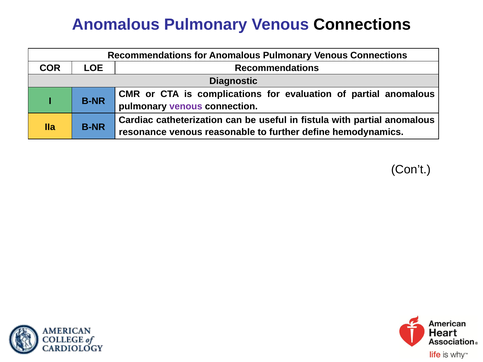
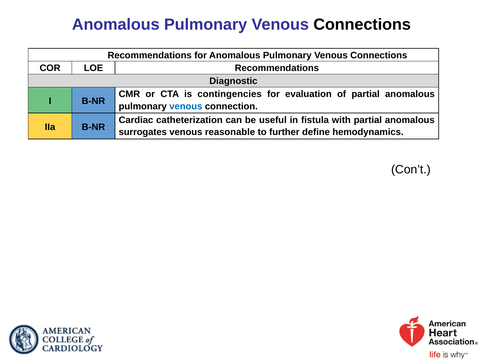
complications: complications -> contingencies
venous at (186, 106) colour: purple -> blue
resonance: resonance -> surrogates
